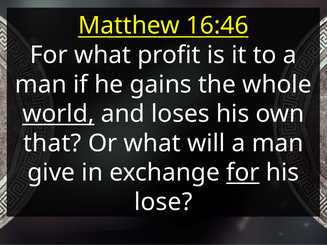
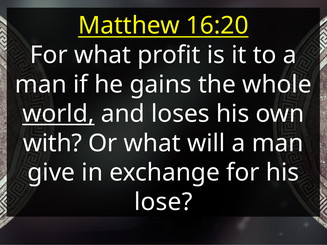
16:46: 16:46 -> 16:20
that: that -> with
for at (243, 173) underline: present -> none
